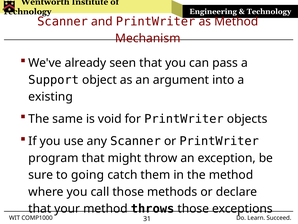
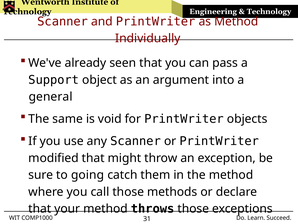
Mechanism: Mechanism -> Individually
existing: existing -> general
program: program -> modified
